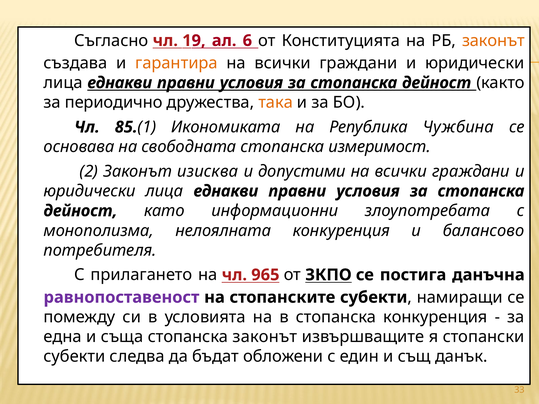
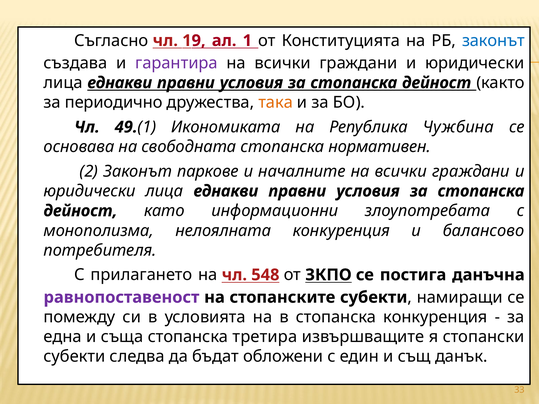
ал 6: 6 -> 1
законът at (493, 41) colour: orange -> blue
гарантира colour: orange -> purple
85: 85 -> 49
измеримост: измеримост -> нормативен
изисква: изисква -> паркове
допустими: допустими -> началните
965: 965 -> 548
стопанска законът: законът -> третира
